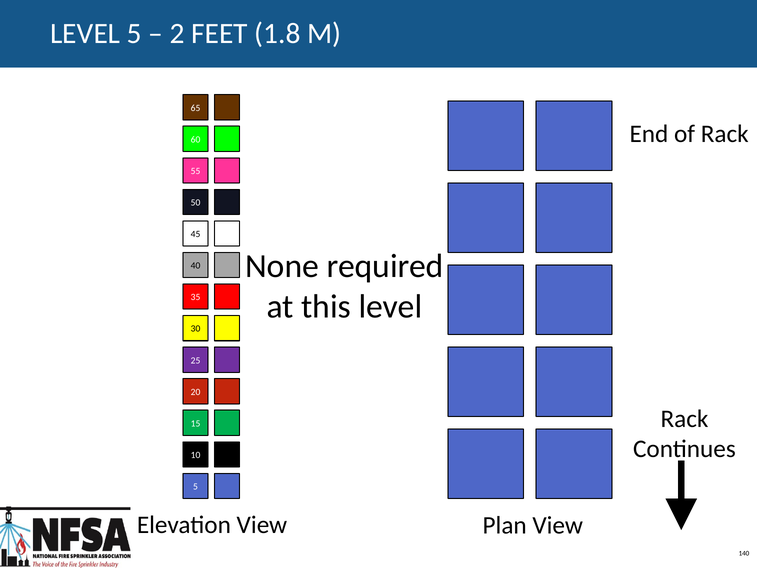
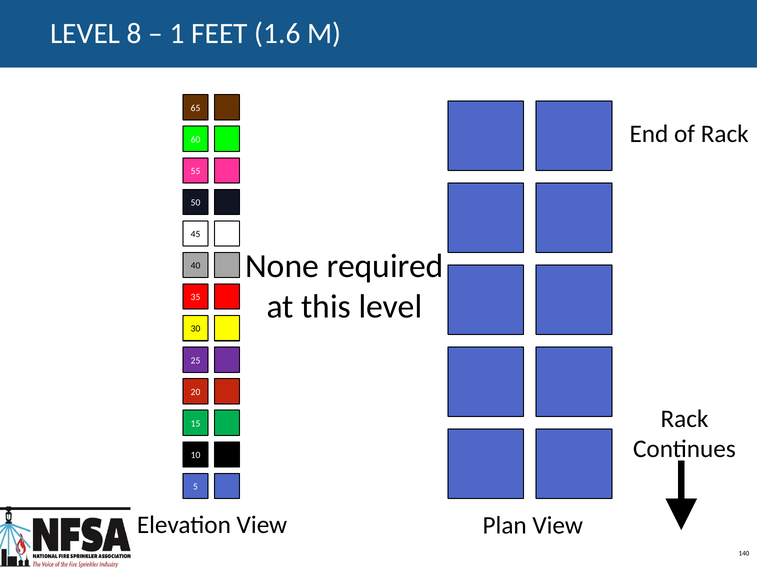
LEVEL 5: 5 -> 8
2: 2 -> 1
1.8: 1.8 -> 1.6
